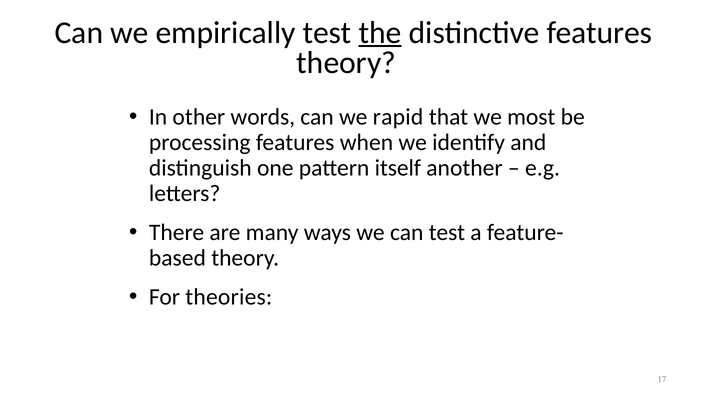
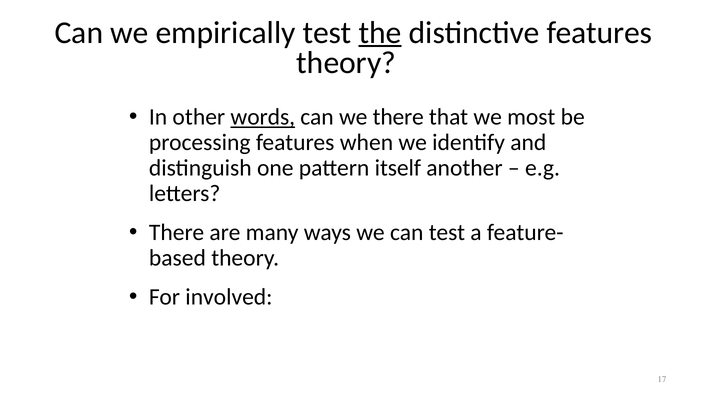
words underline: none -> present
we rapid: rapid -> there
theories: theories -> involved
